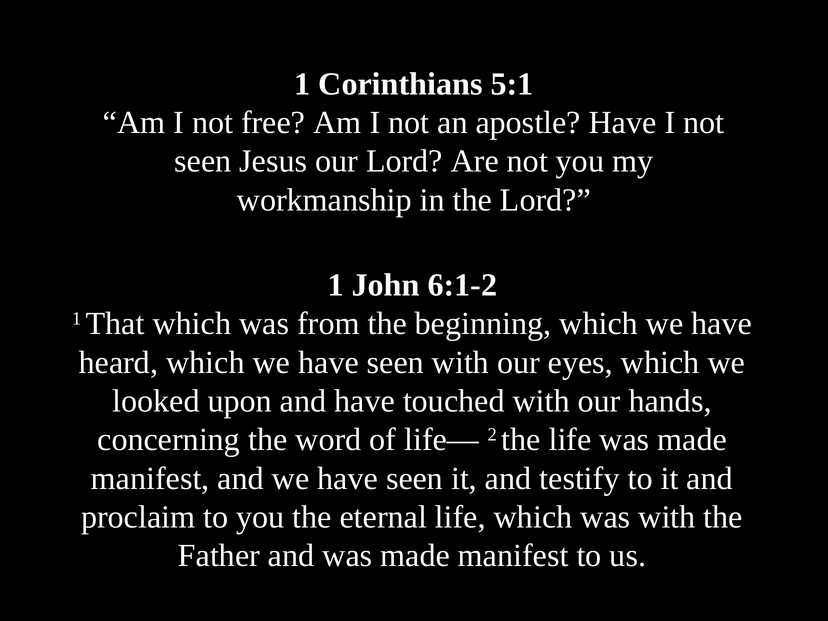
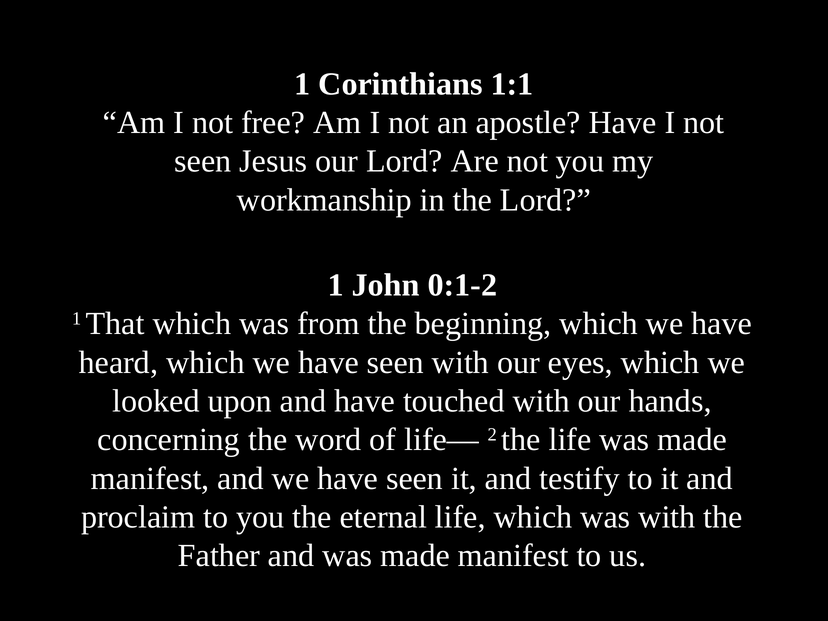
5:1: 5:1 -> 1:1
6:1-2: 6:1-2 -> 0:1-2
